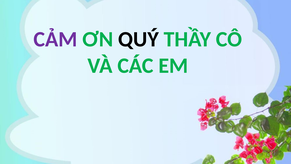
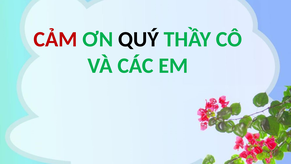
CẢM colour: purple -> red
